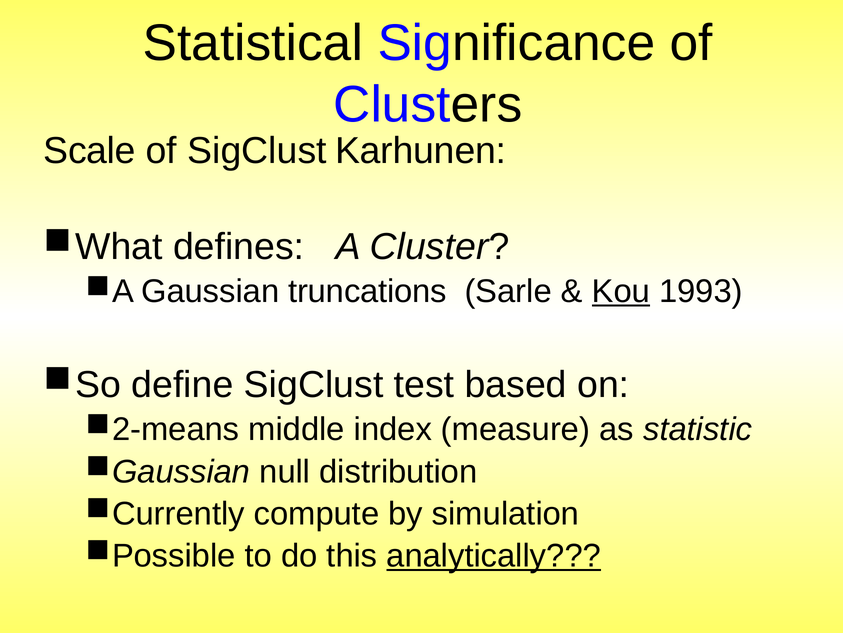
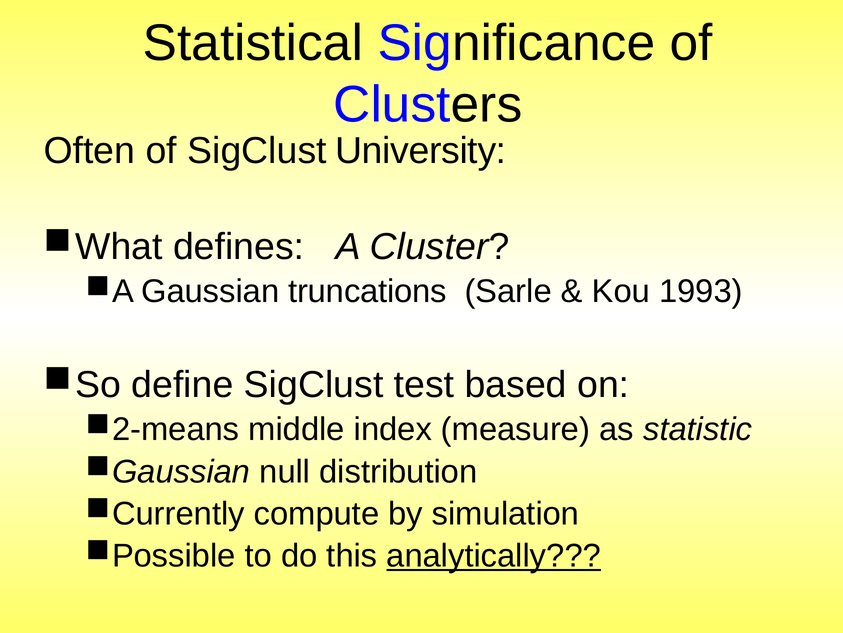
Scale: Scale -> Often
Karhunen: Karhunen -> University
Kou underline: present -> none
